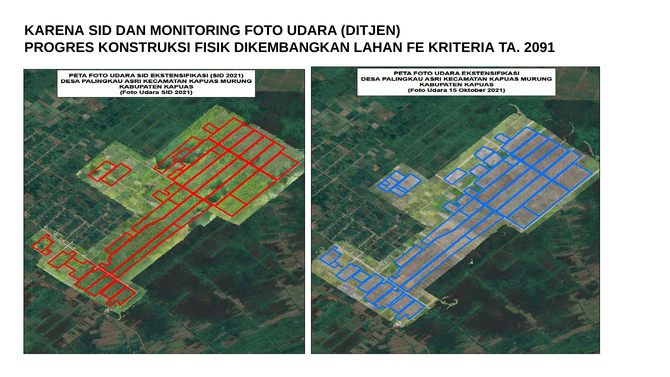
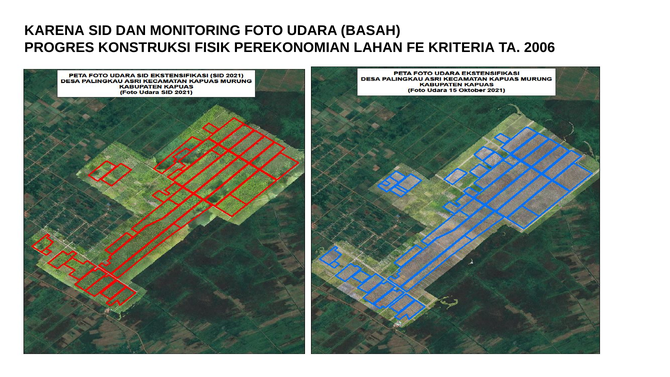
DITJEN: DITJEN -> BASAH
DIKEMBANGKAN: DIKEMBANGKAN -> PEREKONOMIAN
2091: 2091 -> 2006
